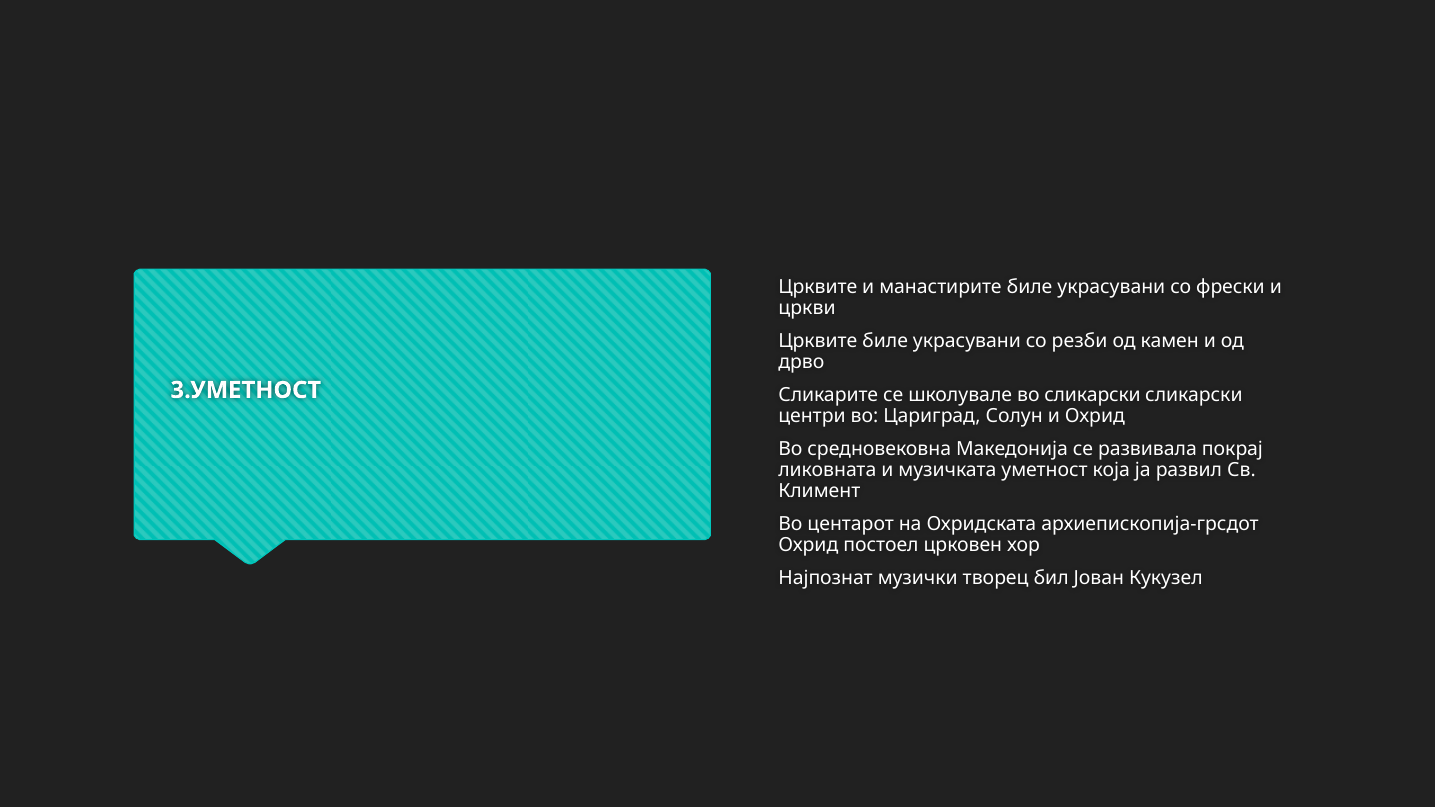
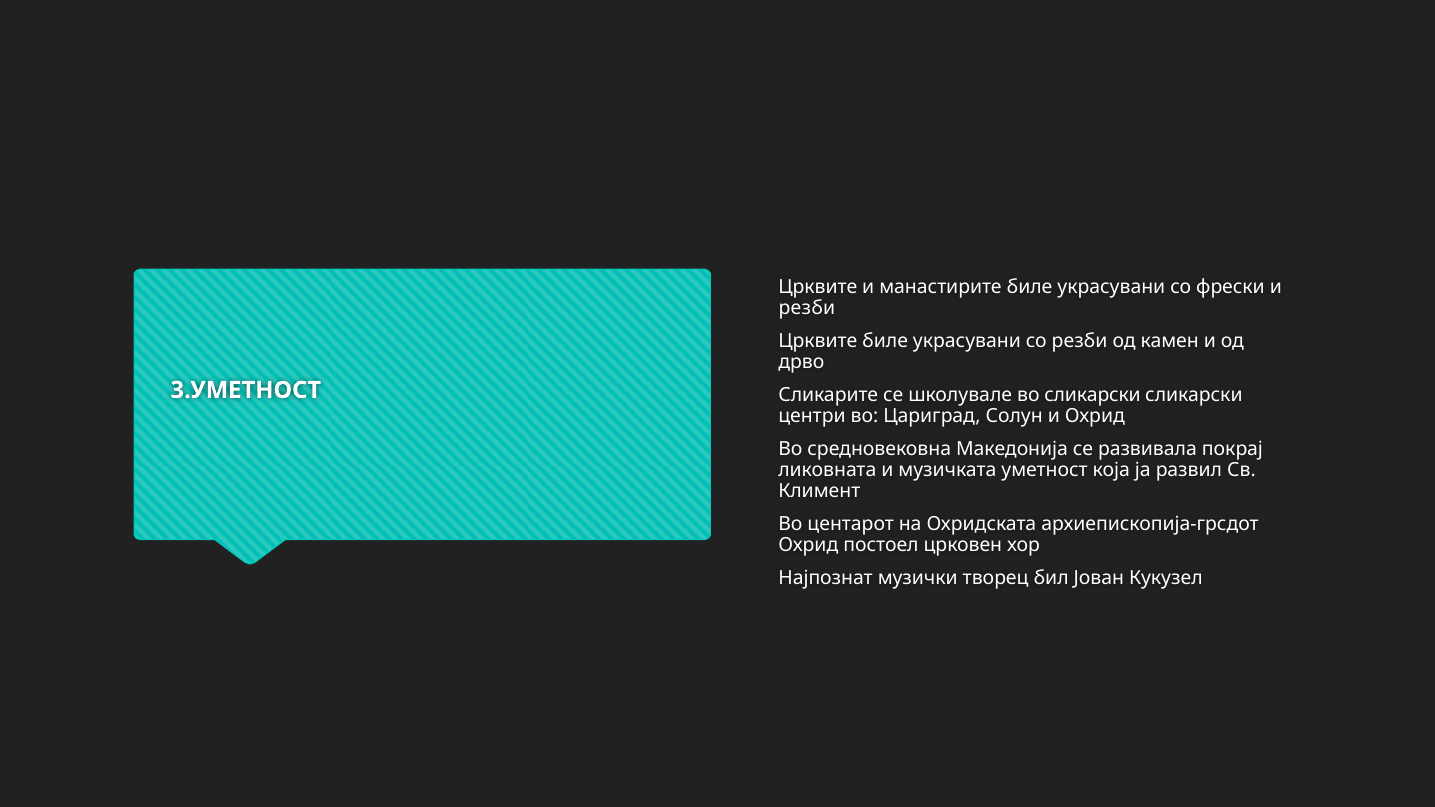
цркви at (807, 308): цркви -> резби
